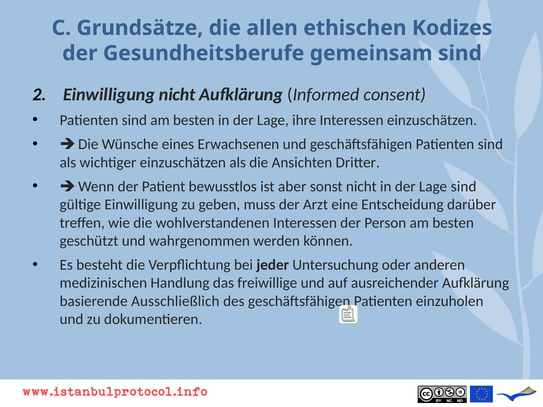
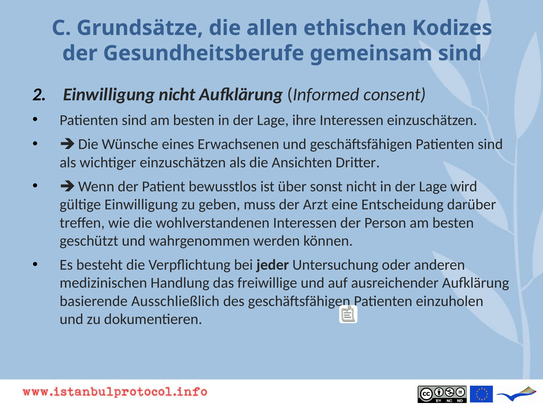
aber: aber -> über
Lage sind: sind -> wird
